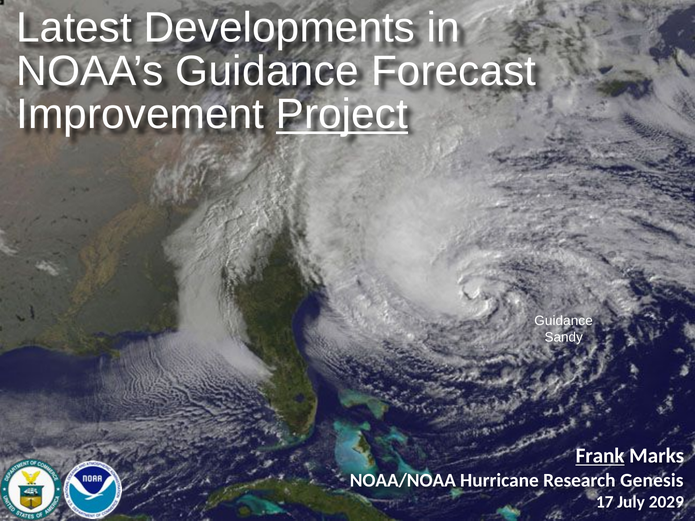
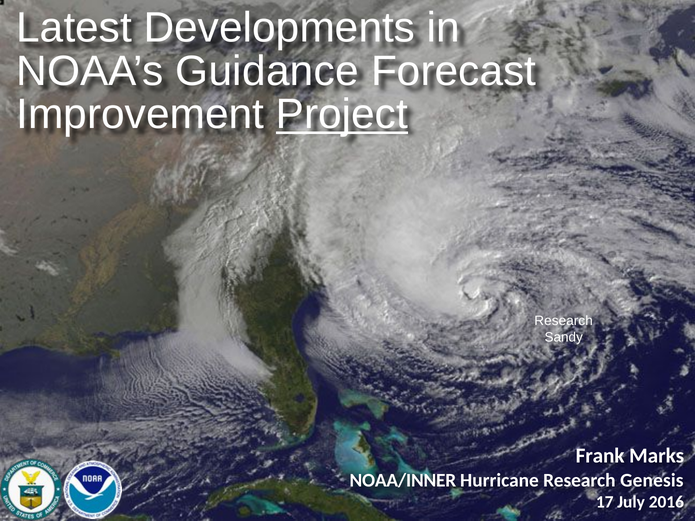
Guidance at (564, 321): Guidance -> Research
Frank underline: present -> none
NOAA/NOAA: NOAA/NOAA -> NOAA/INNER
2029: 2029 -> 2016
